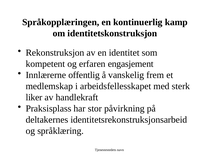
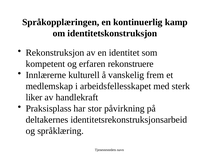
engasjement: engasjement -> rekonstruere
offentlig: offentlig -> kulturell
